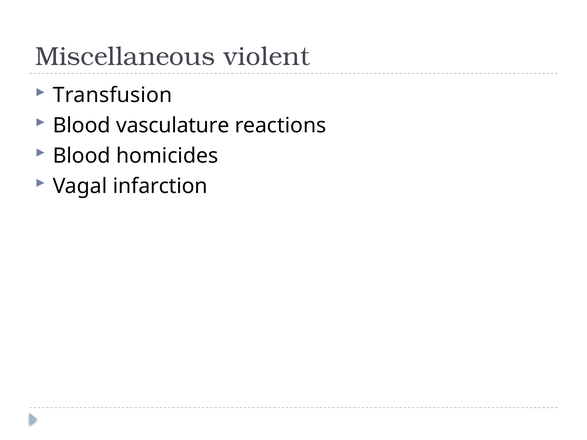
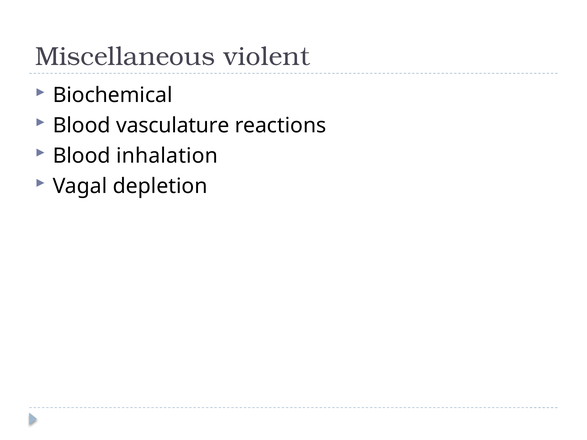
Transfusion: Transfusion -> Biochemical
homicides: homicides -> inhalation
infarction: infarction -> depletion
